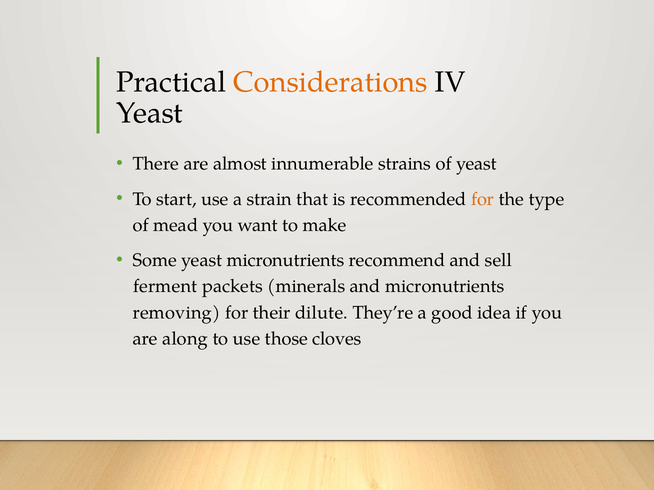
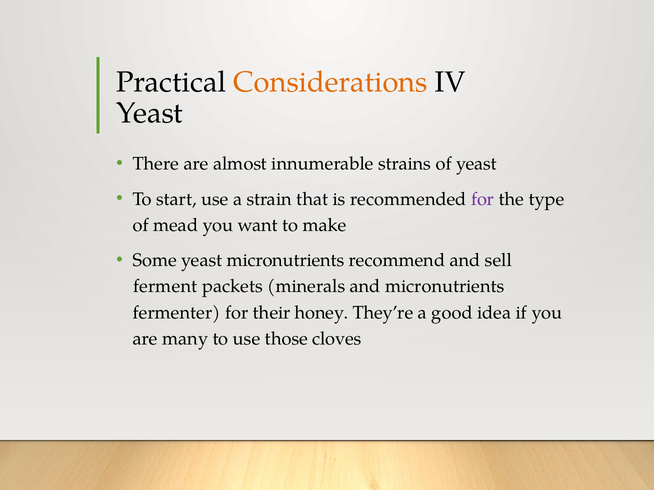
for at (483, 199) colour: orange -> purple
removing: removing -> fermenter
dilute: dilute -> honey
along: along -> many
